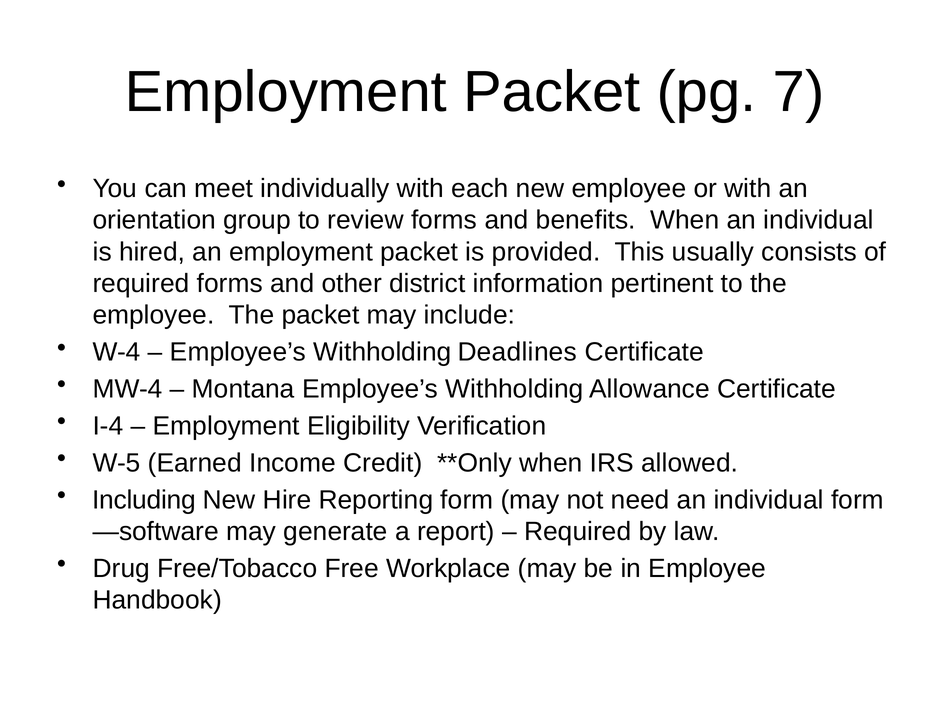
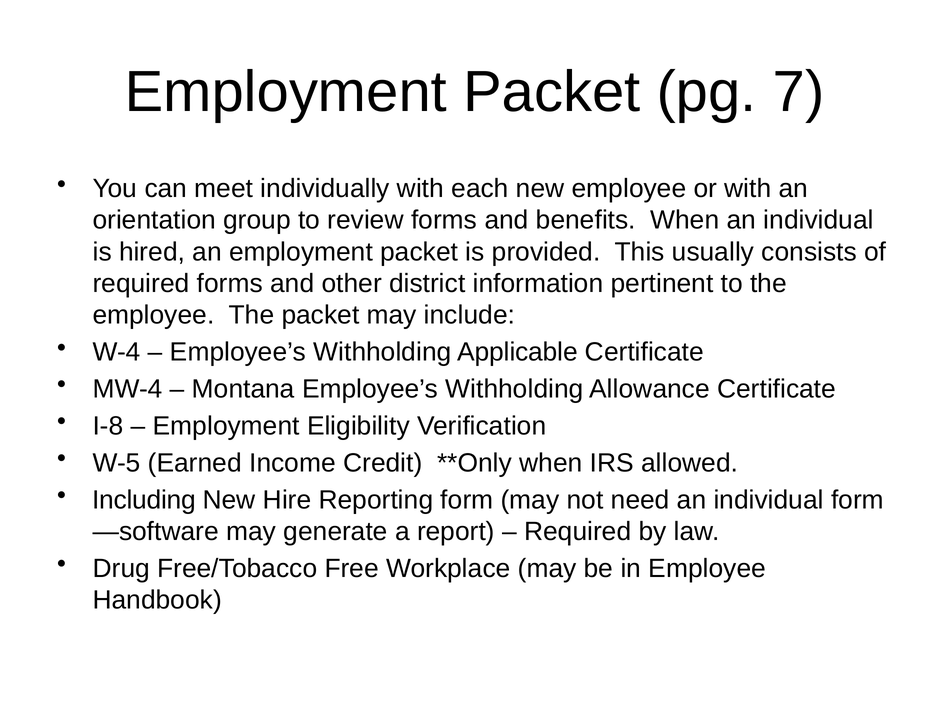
Deadlines: Deadlines -> Applicable
I-4: I-4 -> I-8
